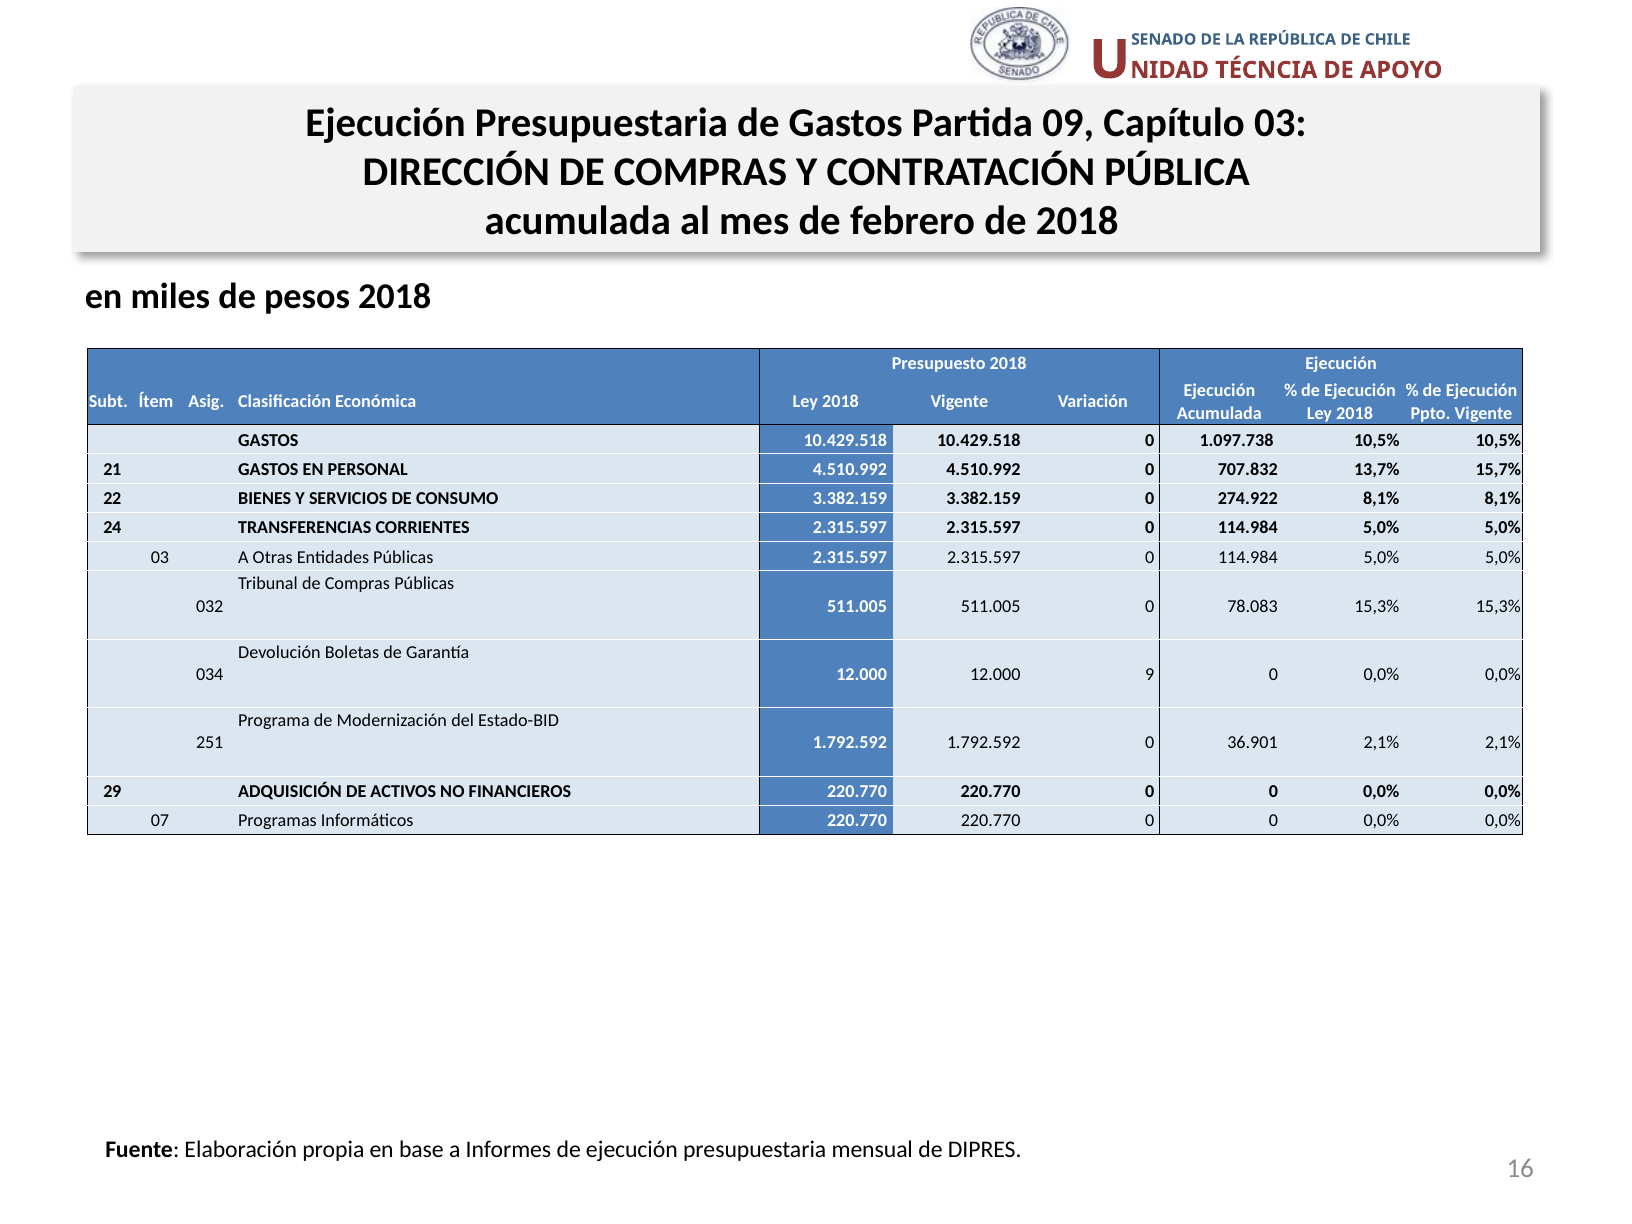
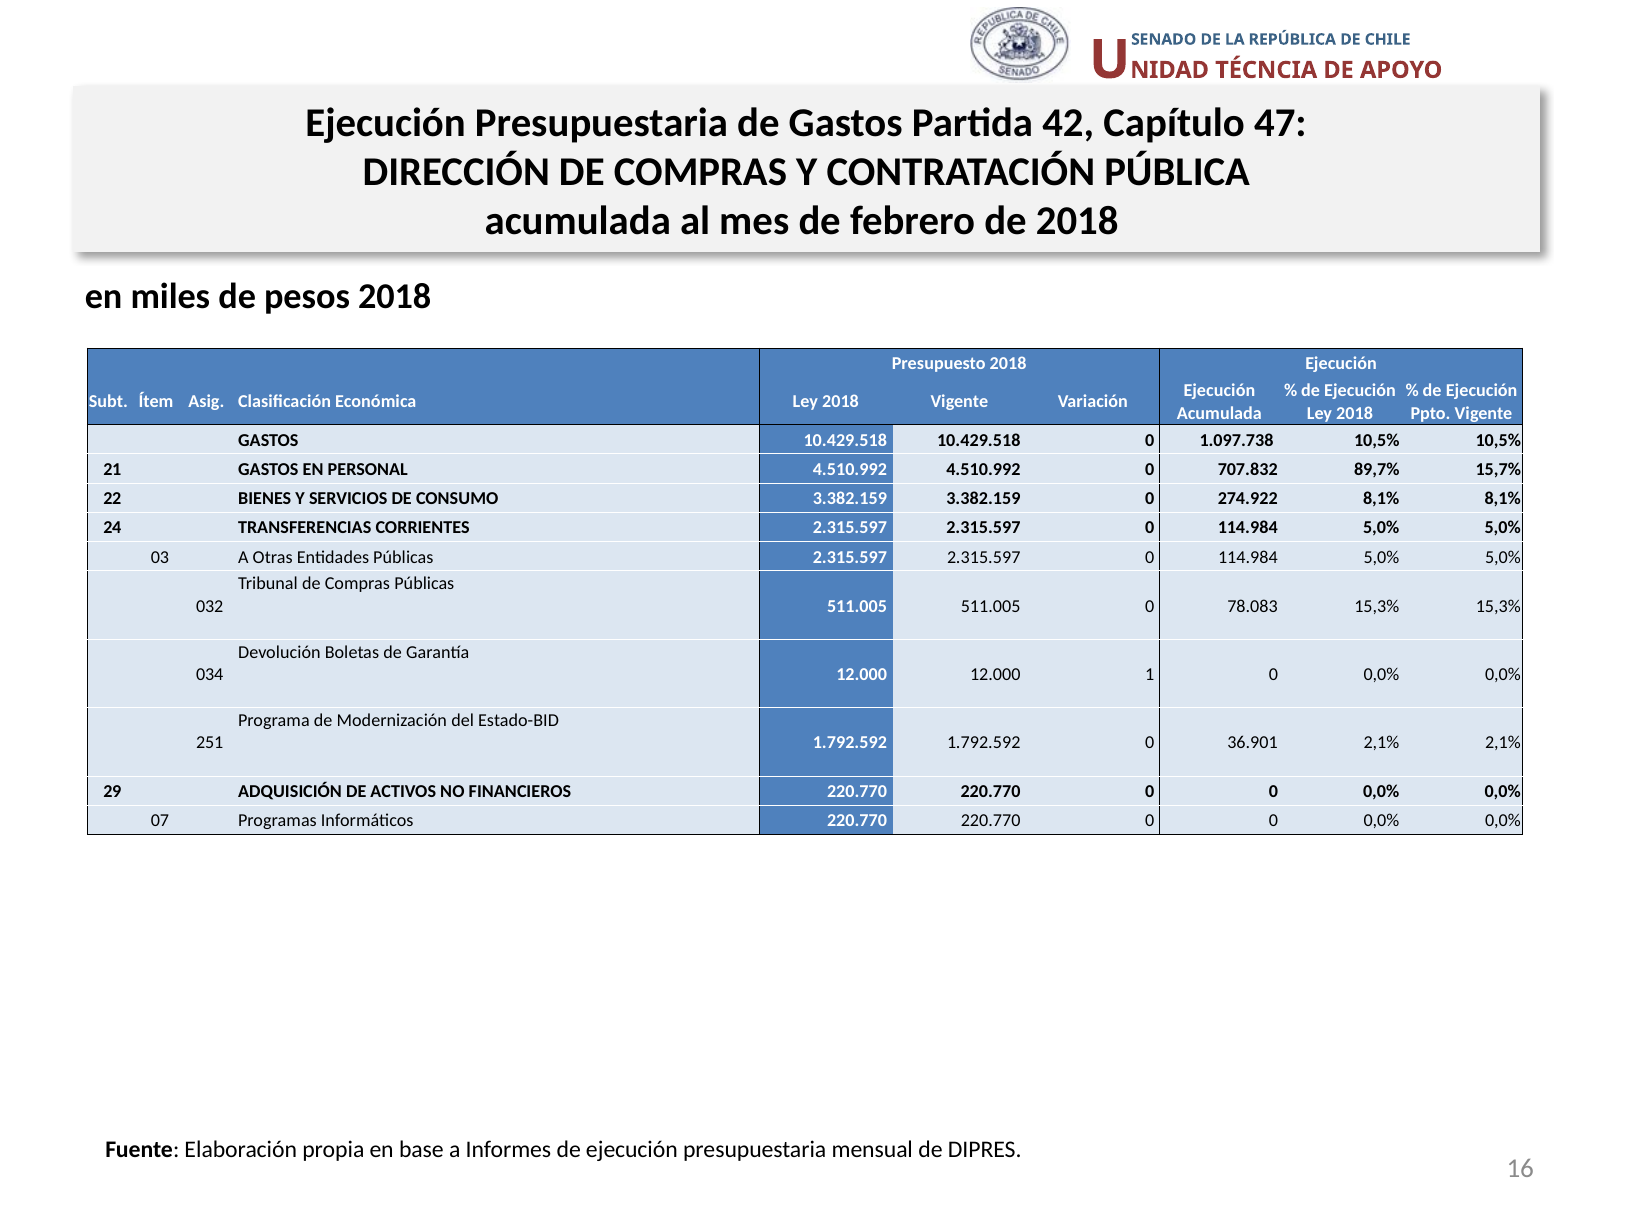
09: 09 -> 42
03 at (1280, 123): 03 -> 47
13,7%: 13,7% -> 89,7%
9: 9 -> 1
